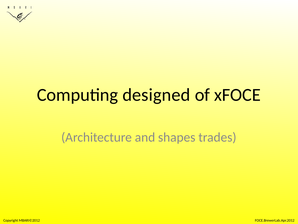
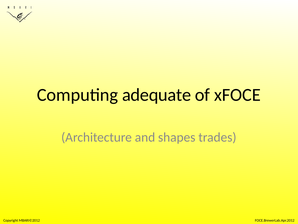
designed: designed -> adequate
